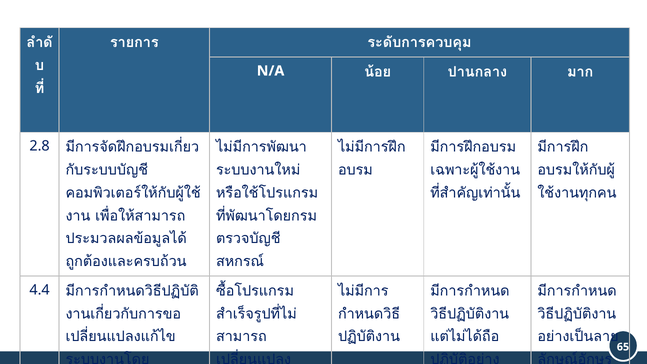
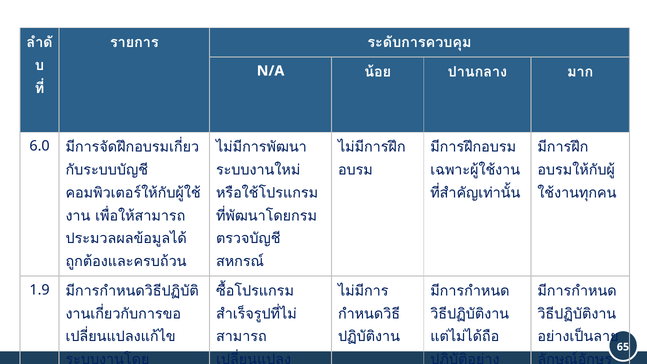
2.8: 2.8 -> 6.0
4.4: 4.4 -> 1.9
